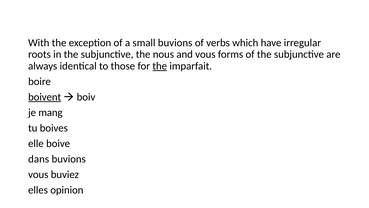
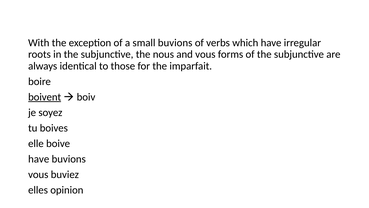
the at (160, 66) underline: present -> none
mang: mang -> soyez
dans at (39, 159): dans -> have
